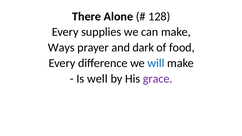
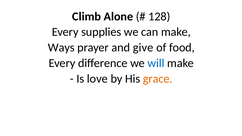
There: There -> Climb
dark: dark -> give
well: well -> love
grace colour: purple -> orange
